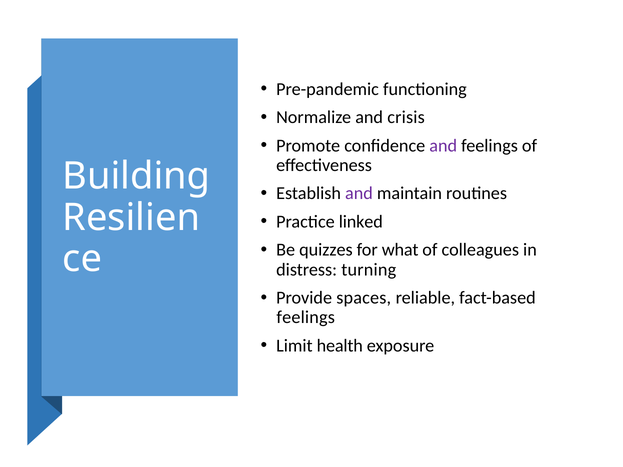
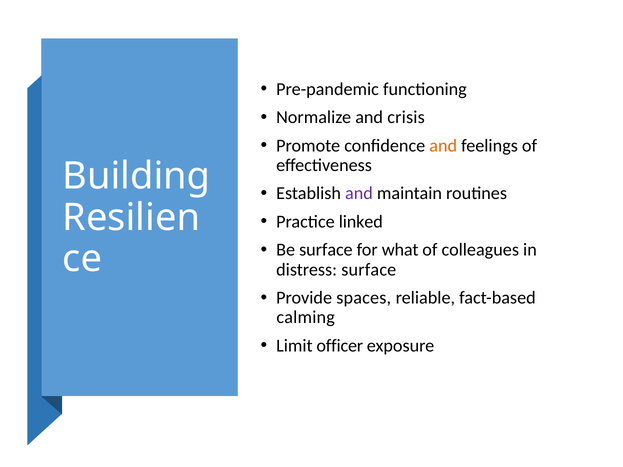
and at (443, 146) colour: purple -> orange
Be quizzes: quizzes -> surface
distress turning: turning -> surface
feelings at (306, 318): feelings -> calming
health: health -> officer
